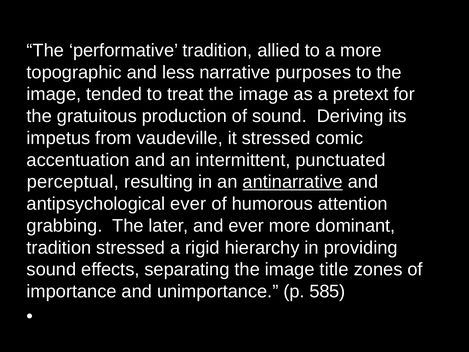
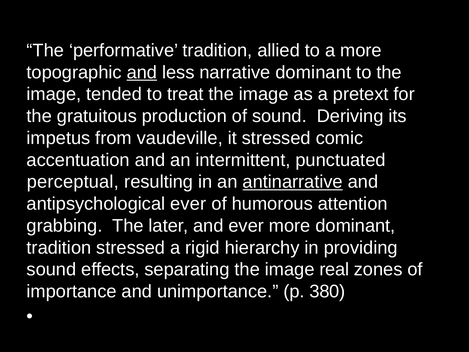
and at (142, 72) underline: none -> present
narrative purposes: purposes -> dominant
title: title -> real
585: 585 -> 380
